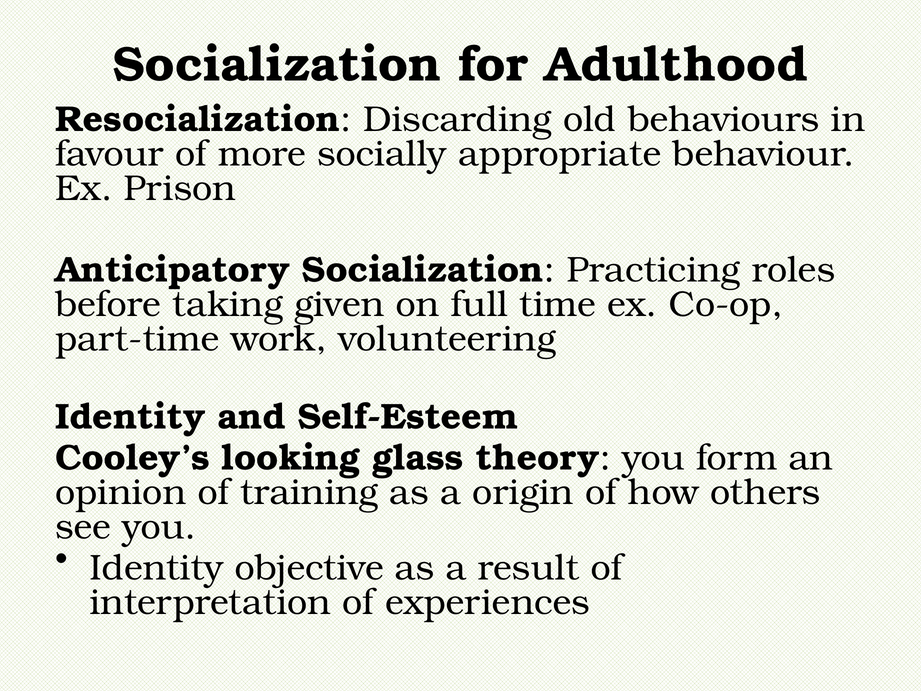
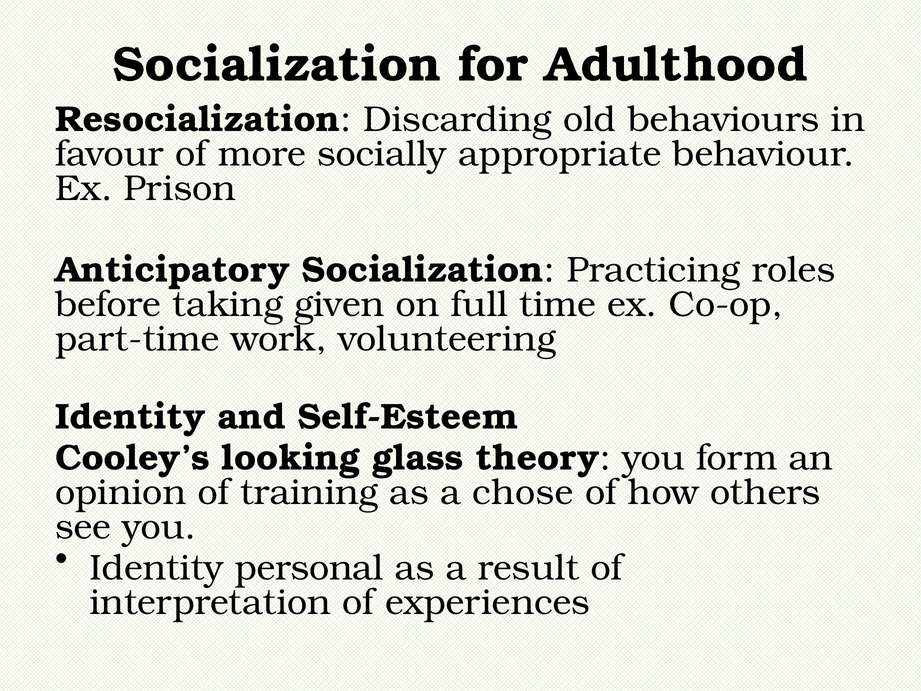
origin: origin -> chose
objective: objective -> personal
